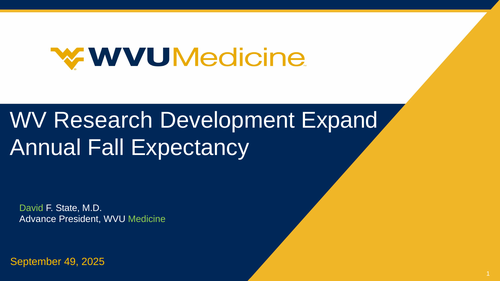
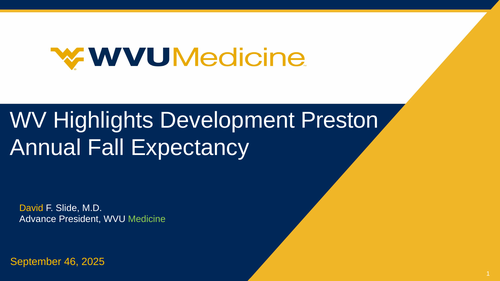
Research: Research -> Highlights
Expand: Expand -> Preston
David colour: light green -> yellow
State: State -> Slide
49: 49 -> 46
